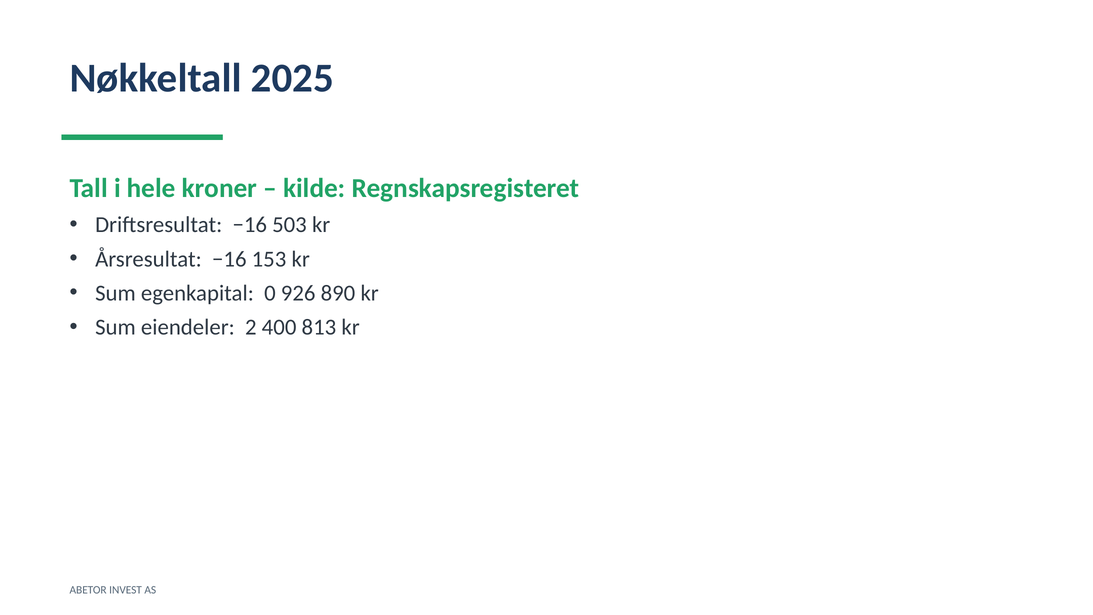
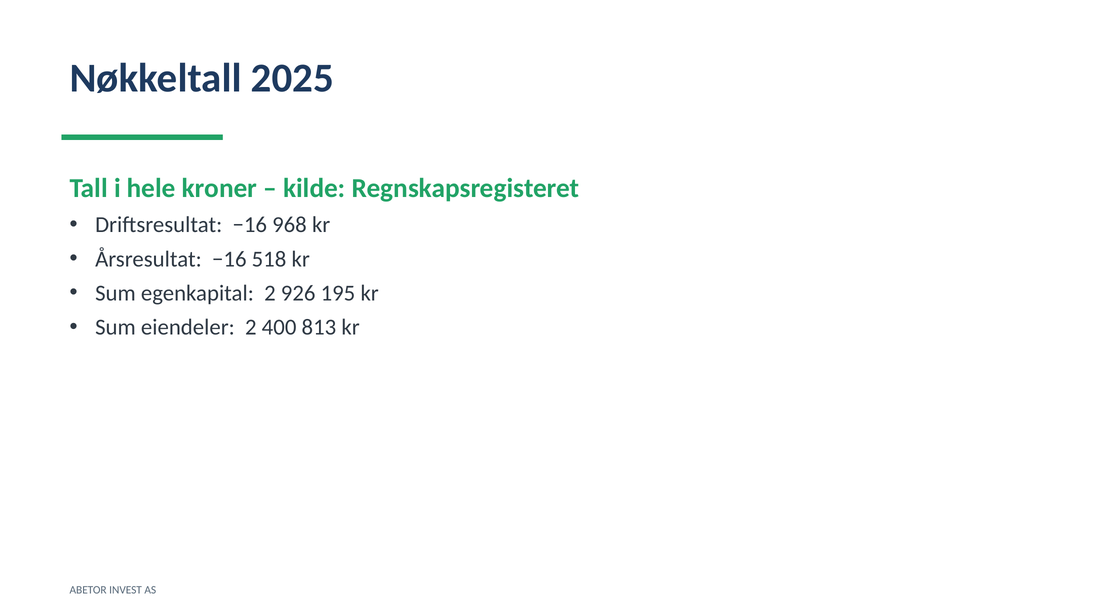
503: 503 -> 968
153: 153 -> 518
egenkapital 0: 0 -> 2
890: 890 -> 195
